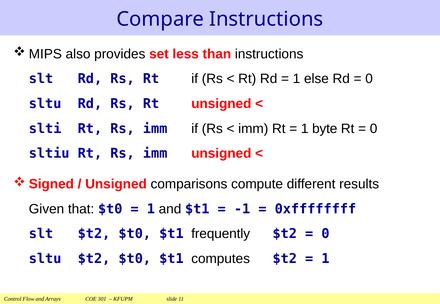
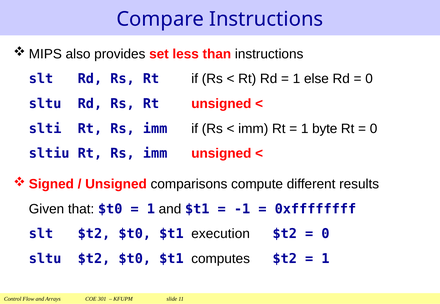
frequently: frequently -> execution
